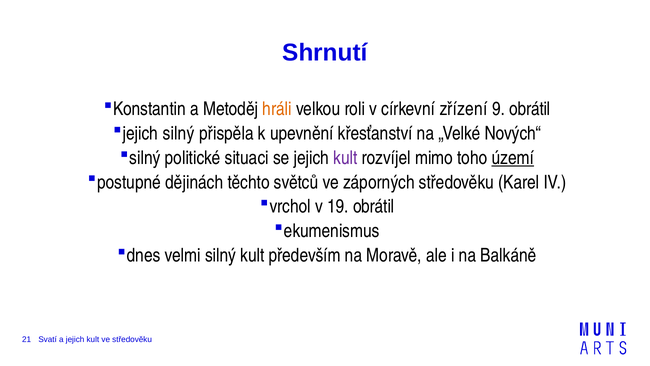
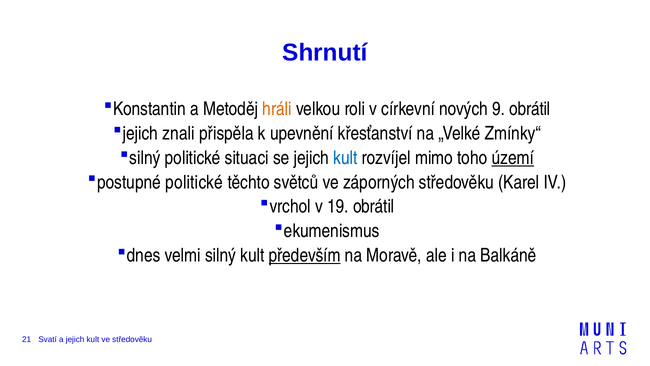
zřízení: zřízení -> nových
jejich silný: silný -> znali
Nových“: Nových“ -> Zmínky“
kult at (345, 158) colour: purple -> blue
postupné dějinách: dějinách -> politické
především underline: none -> present
